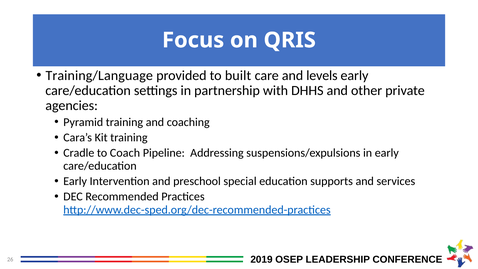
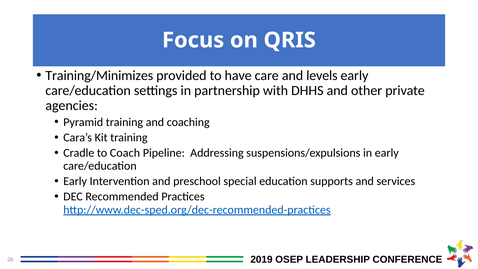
Training/Language: Training/Language -> Training/Minimizes
built: built -> have
